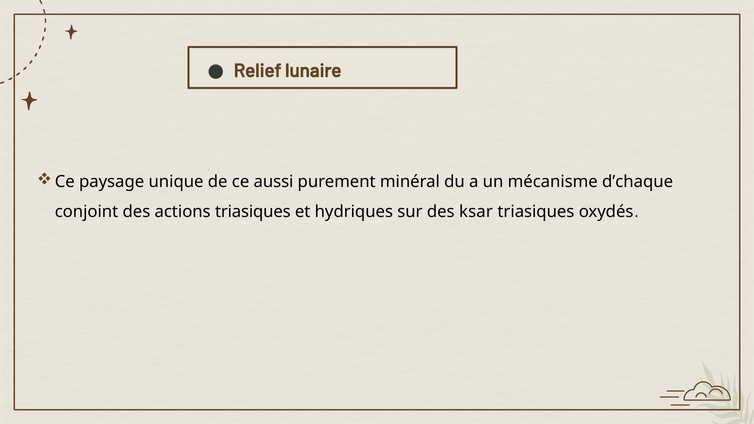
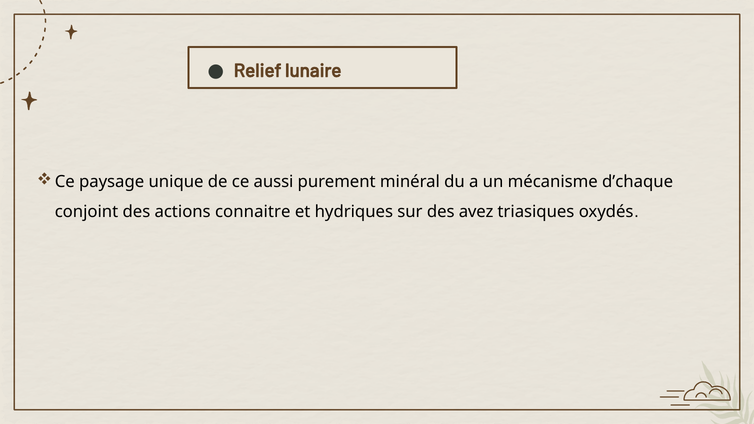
actions triasiques: triasiques -> connaitre
ksar: ksar -> avez
